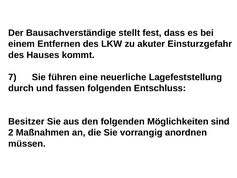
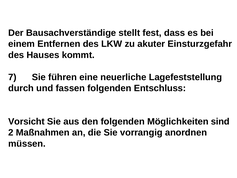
Besitzer: Besitzer -> Vorsicht
